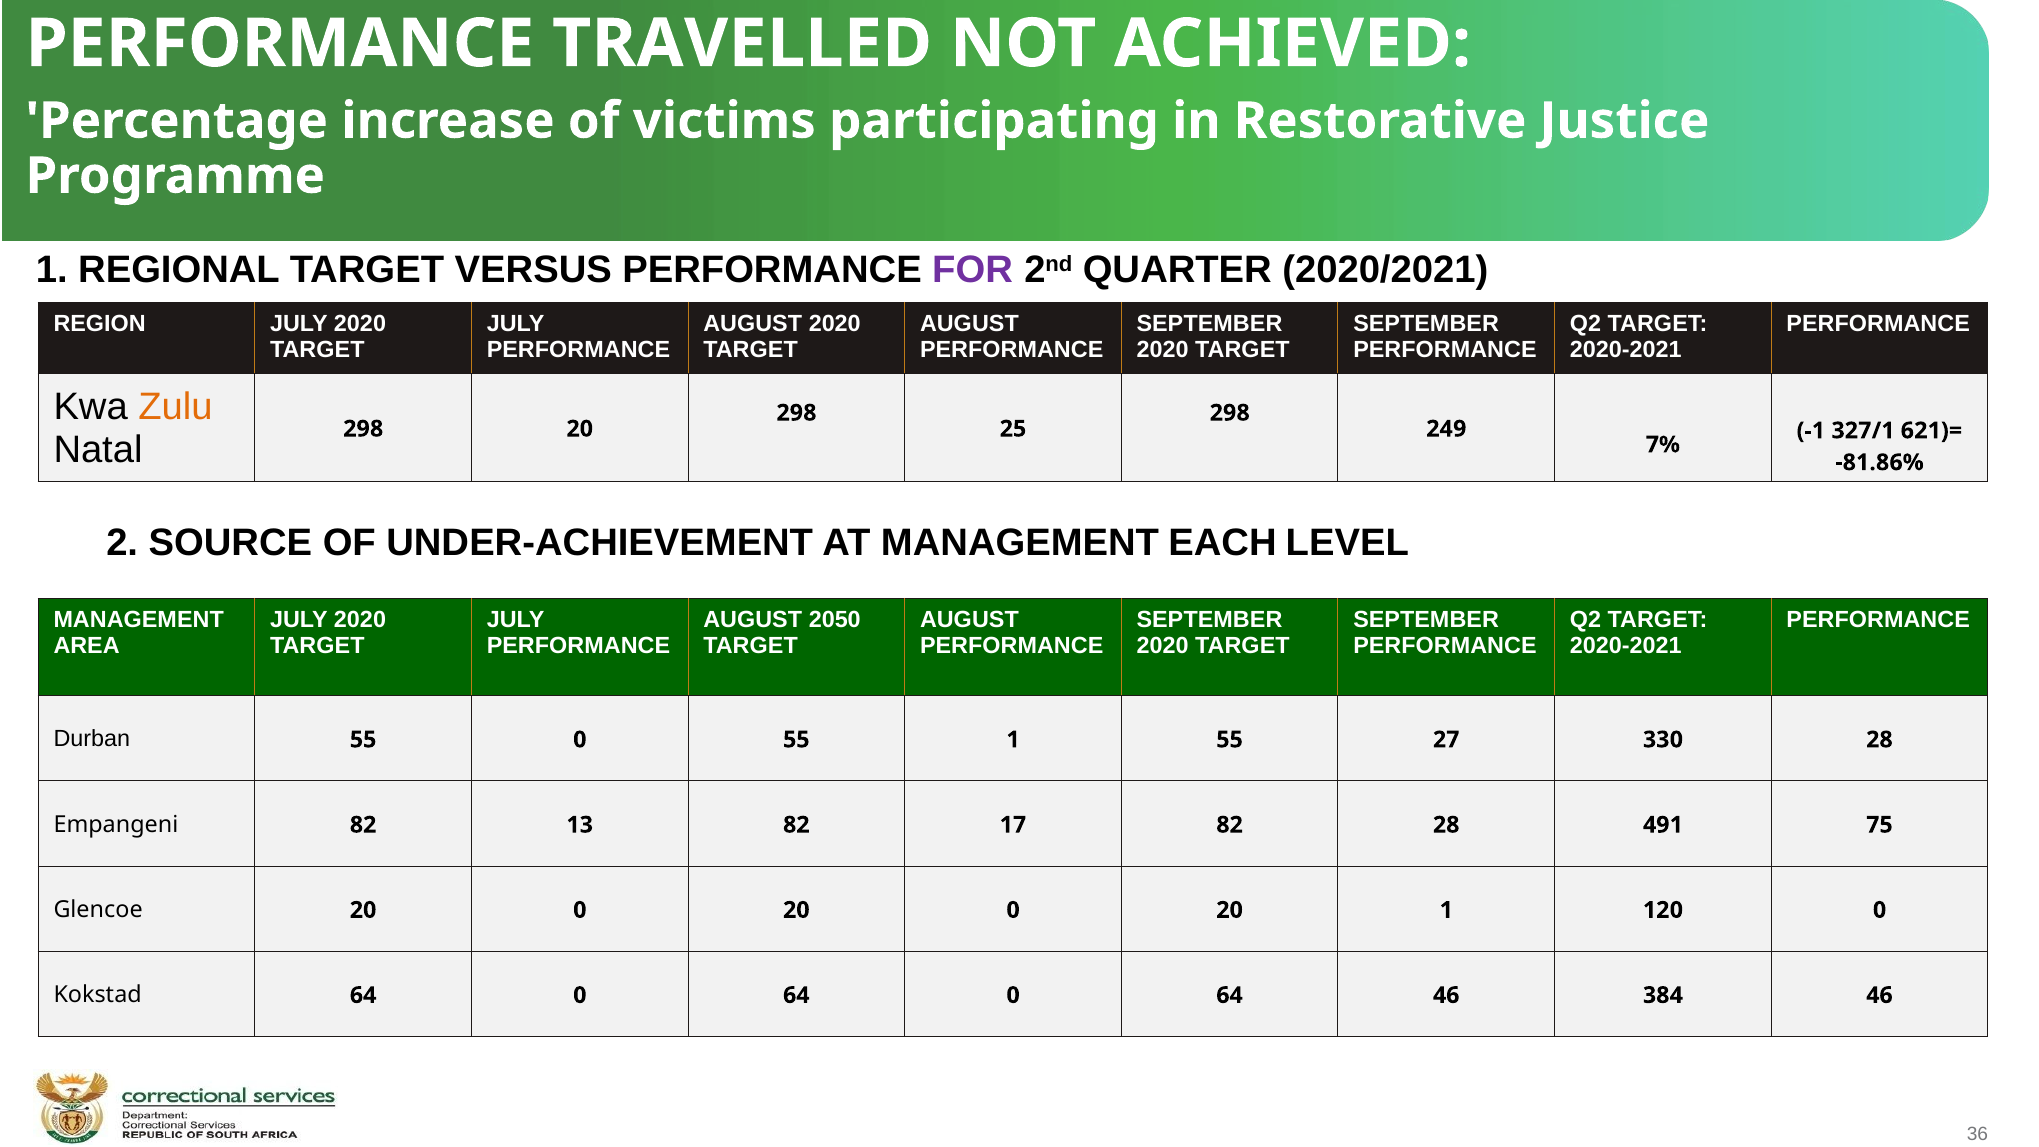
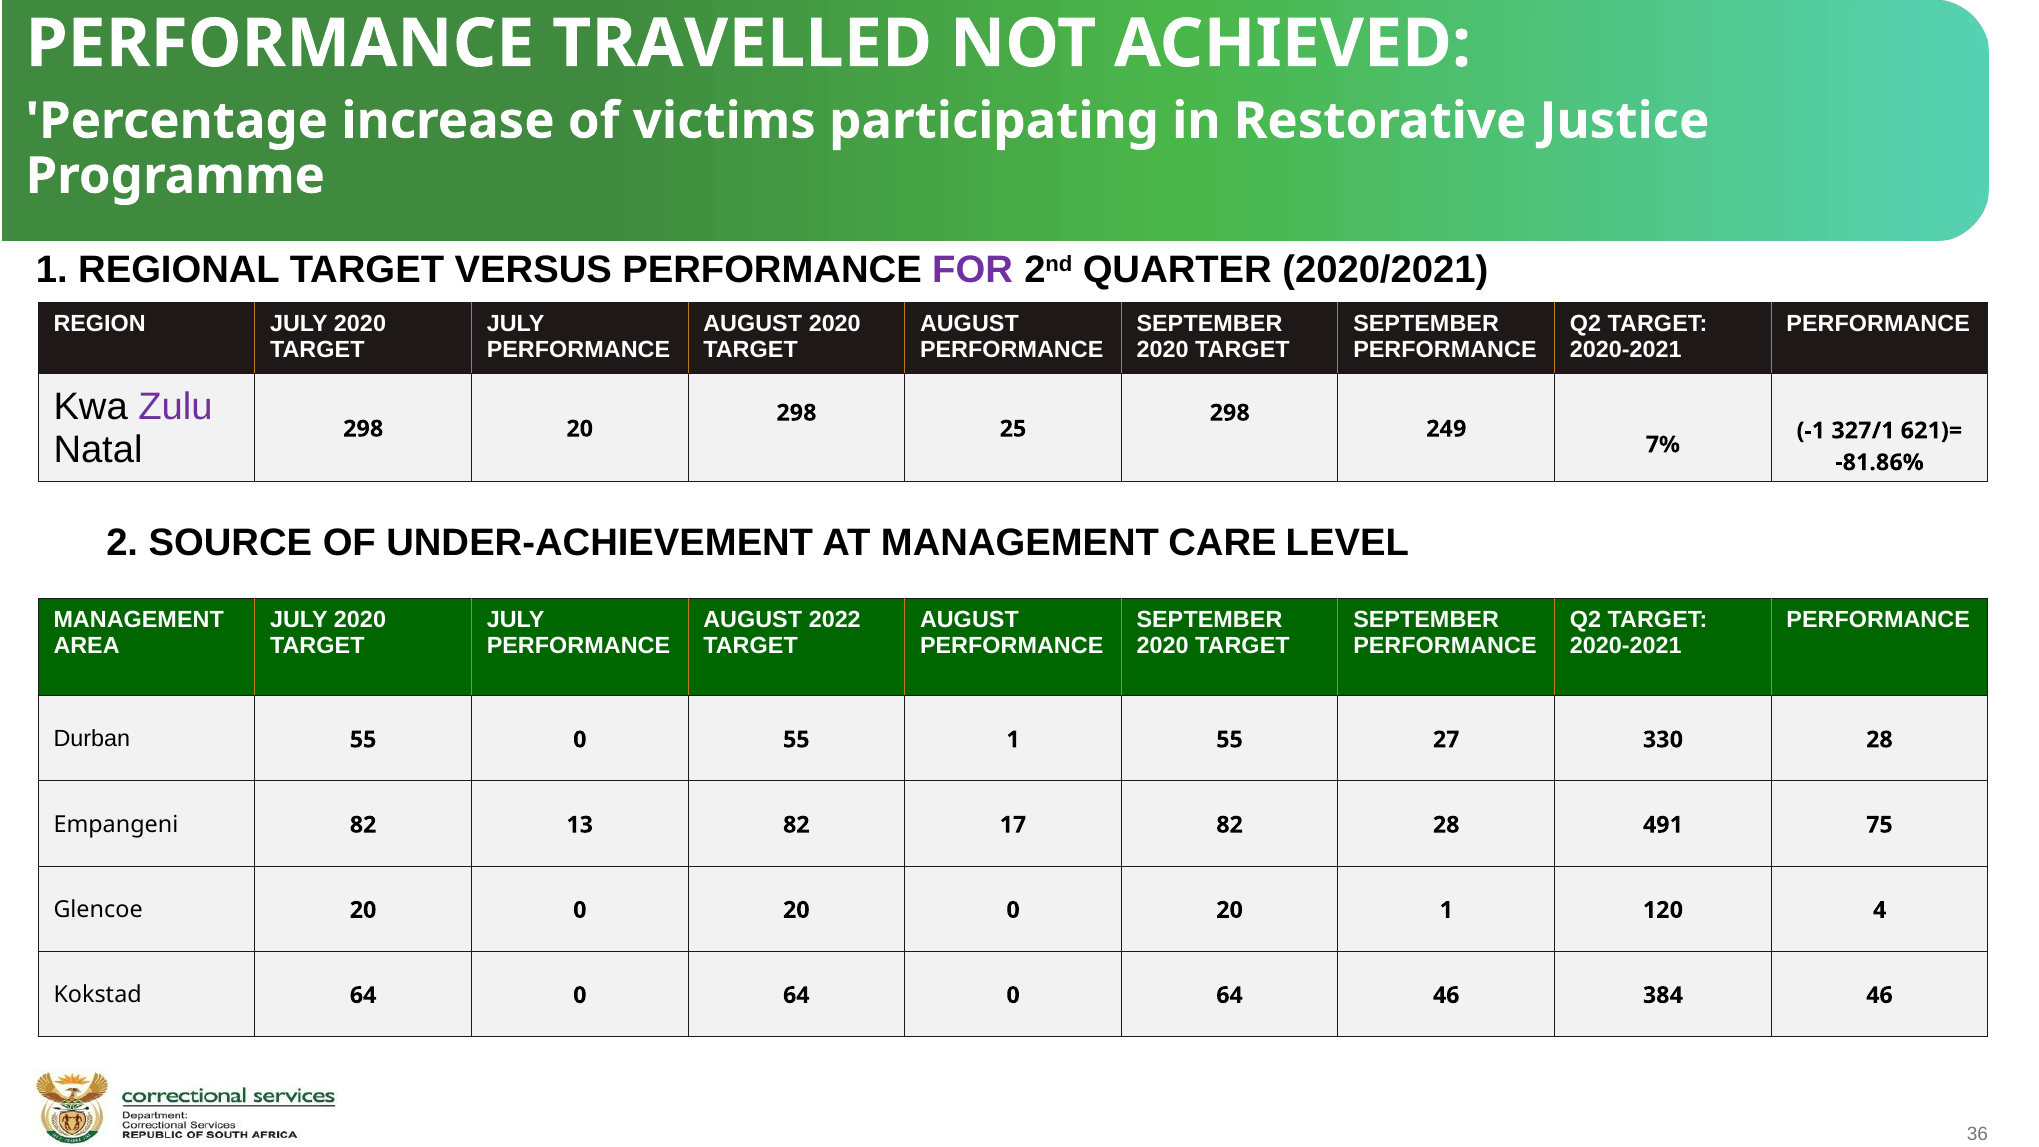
Zulu colour: orange -> purple
EACH: EACH -> CARE
2050: 2050 -> 2022
120 0: 0 -> 4
